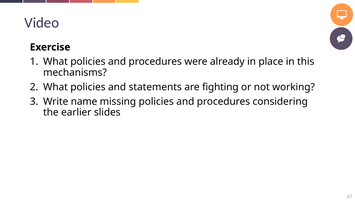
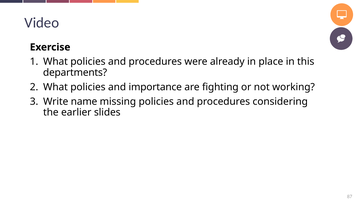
mechanisms: mechanisms -> departments
statements: statements -> importance
